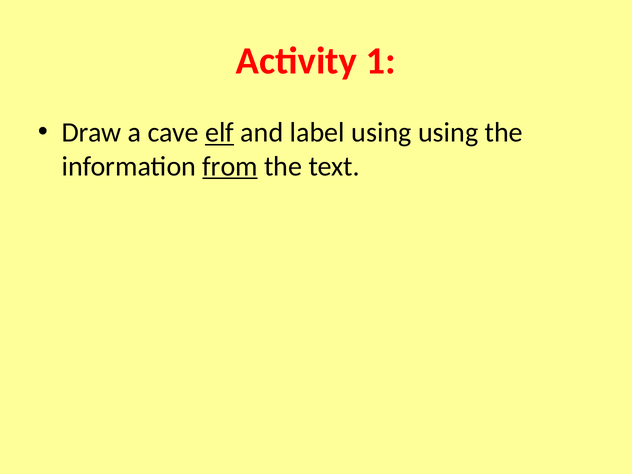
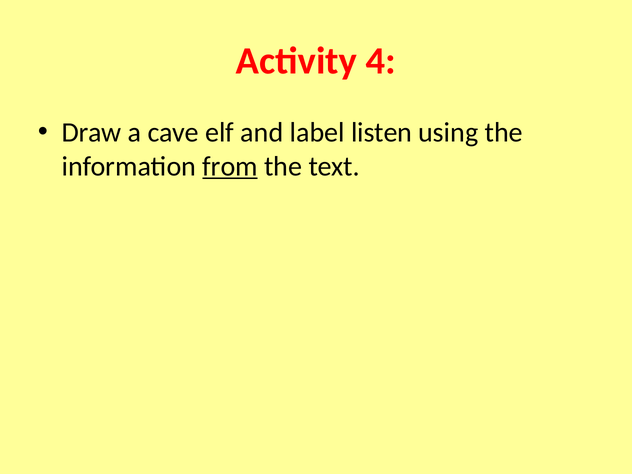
1: 1 -> 4
elf underline: present -> none
label using: using -> listen
